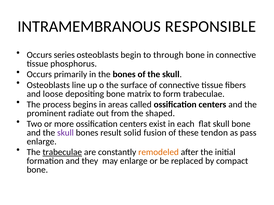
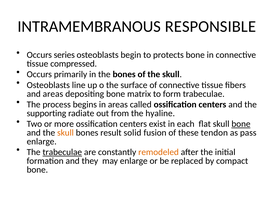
through: through -> protects
phosphorus: phosphorus -> compressed
and loose: loose -> areas
prominent: prominent -> supporting
shaped: shaped -> hyaline
bone at (241, 124) underline: none -> present
skull at (65, 133) colour: purple -> orange
